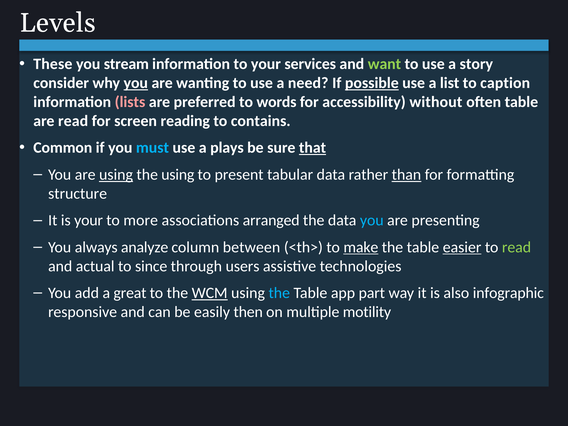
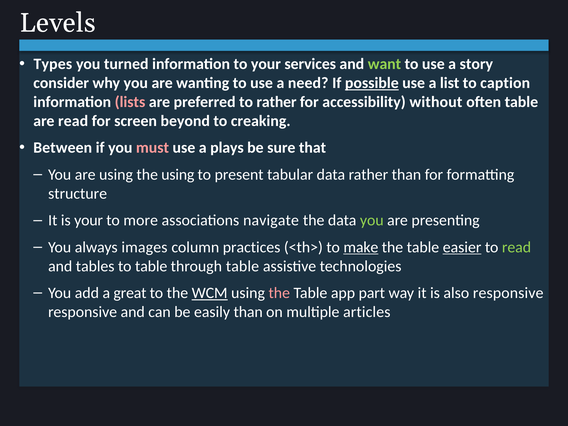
These: These -> Types
stream: stream -> turned
you at (136, 83) underline: present -> none
to words: words -> rather
reading: reading -> beyond
contains: contains -> creaking
Common: Common -> Between
must colour: light blue -> pink
that underline: present -> none
using at (116, 175) underline: present -> none
than at (406, 175) underline: present -> none
arranged: arranged -> navigate
you at (372, 220) colour: light blue -> light green
analyze: analyze -> images
between: between -> practices
actual: actual -> tables
to since: since -> table
through users: users -> table
the at (279, 293) colour: light blue -> pink
also infographic: infographic -> responsive
easily then: then -> than
motility: motility -> articles
